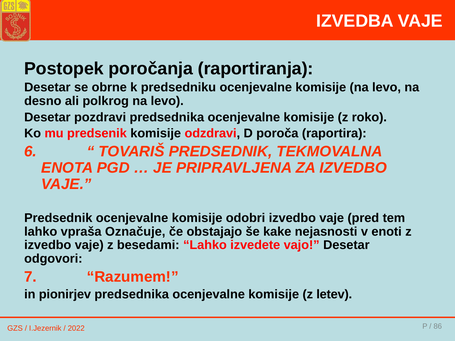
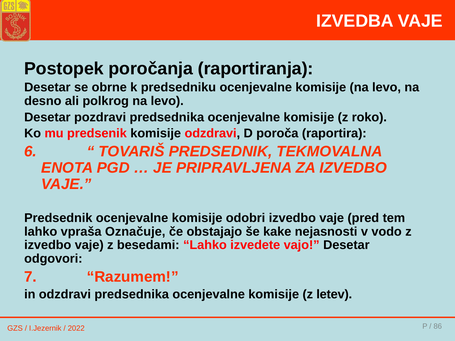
enoti: enoti -> vodo
in pionirjev: pionirjev -> odzdravi
